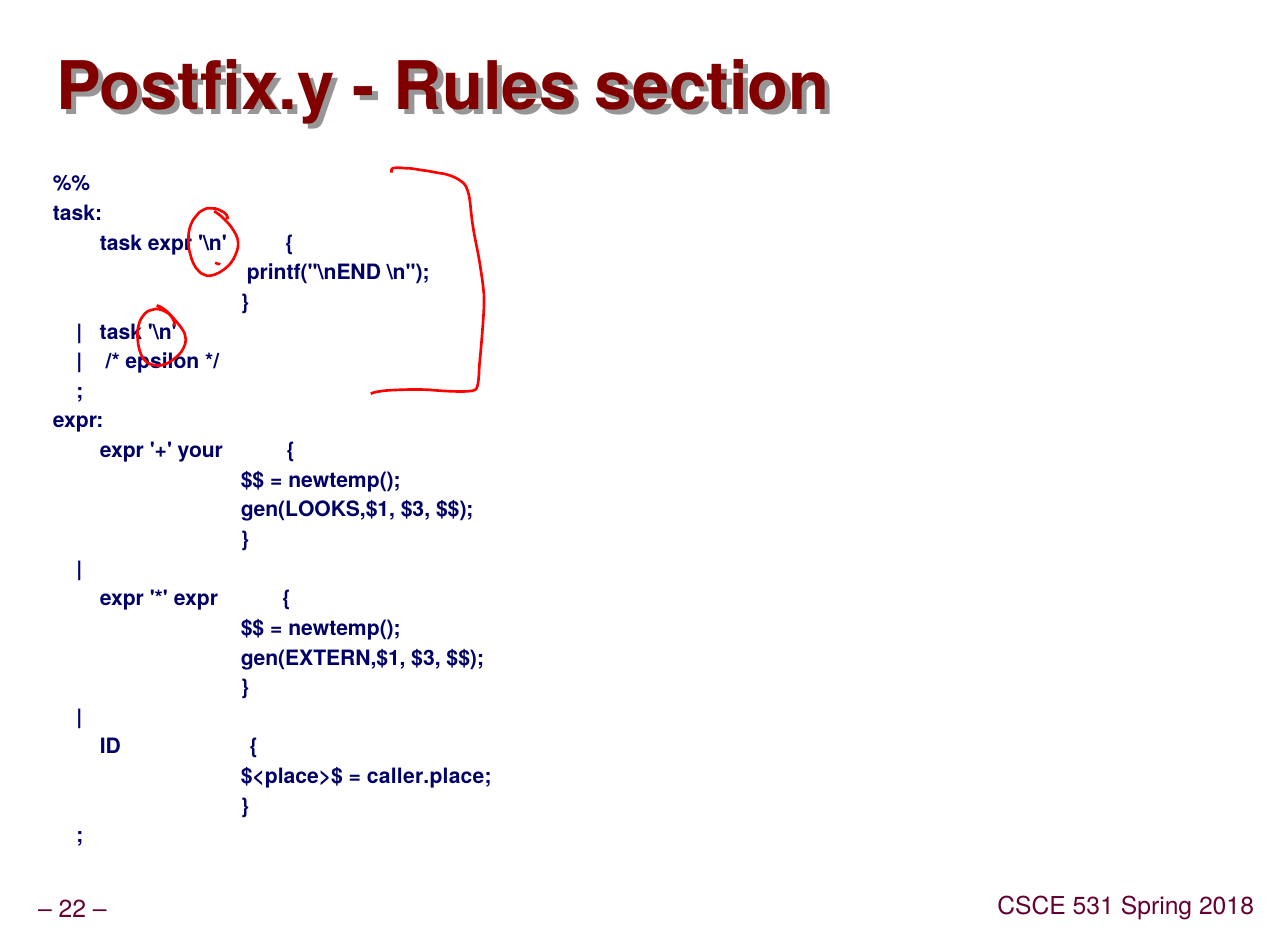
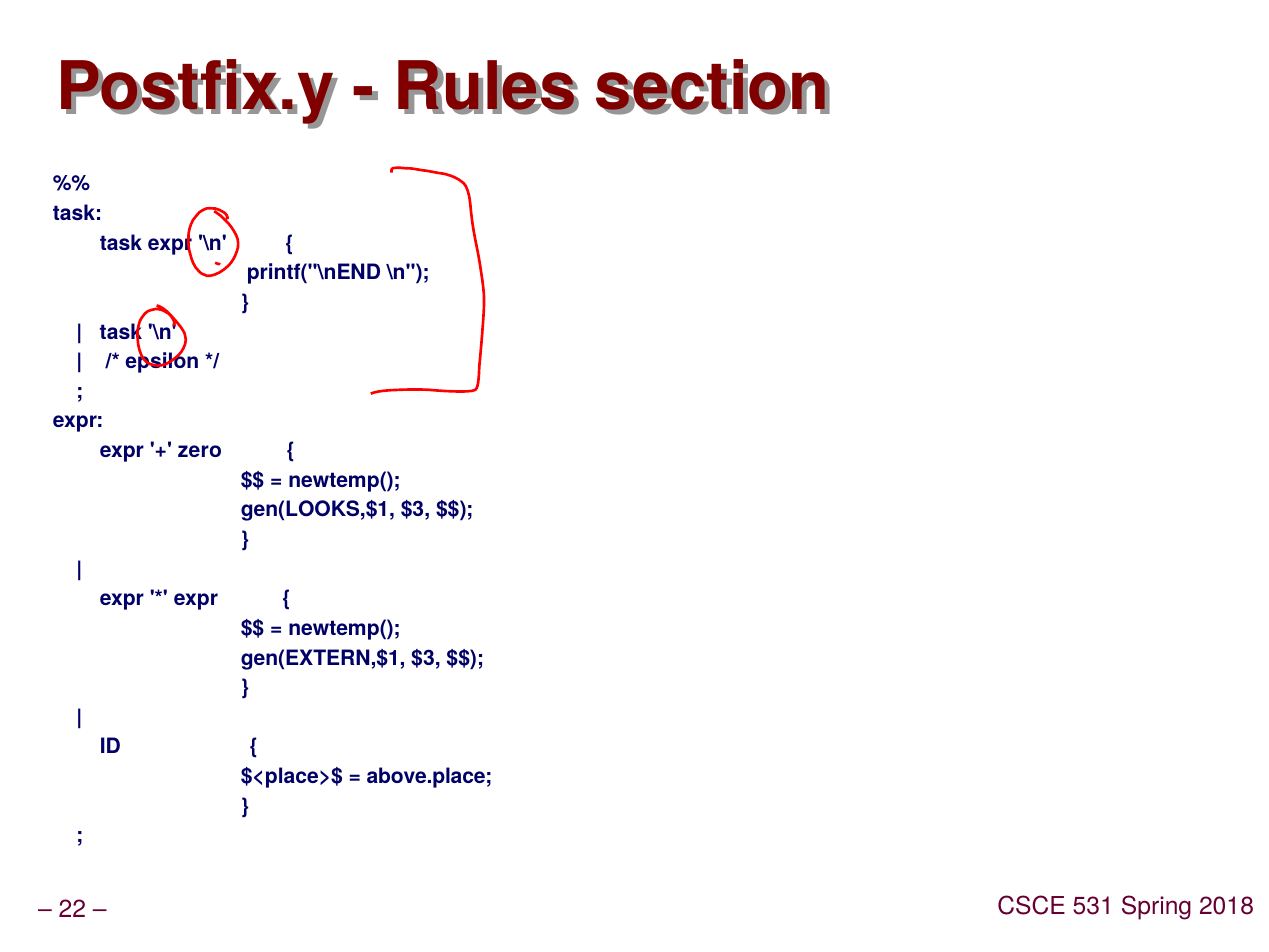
your: your -> zero
caller.place: caller.place -> above.place
